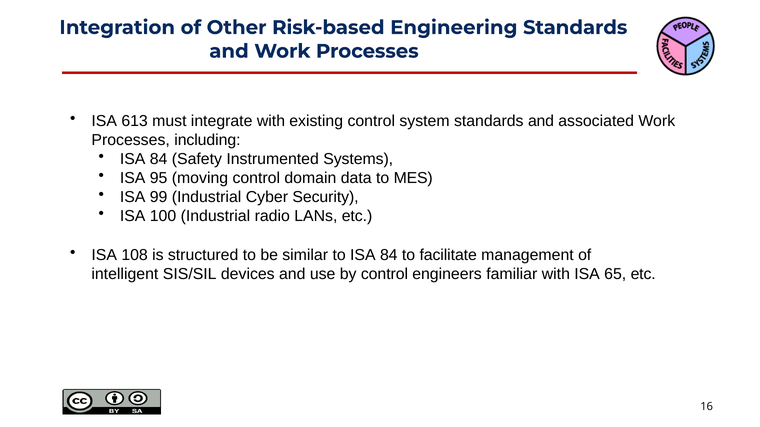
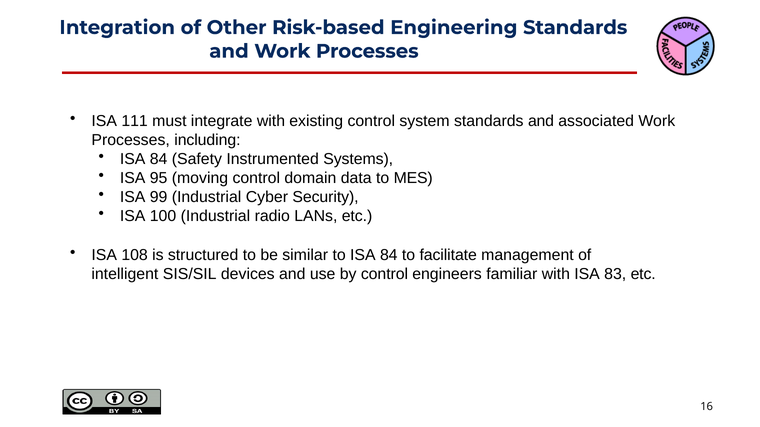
613: 613 -> 111
65: 65 -> 83
